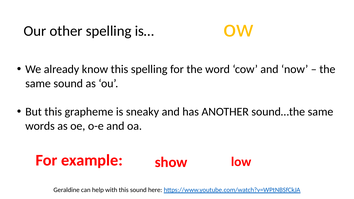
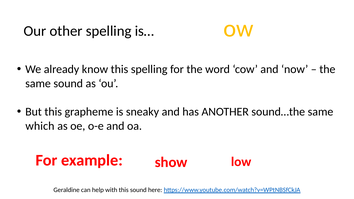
words: words -> which
